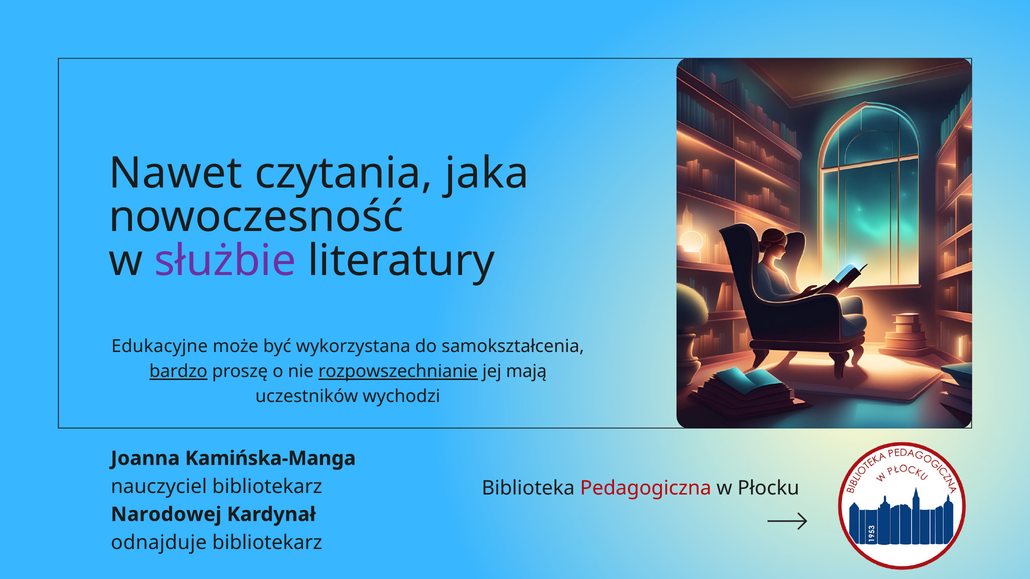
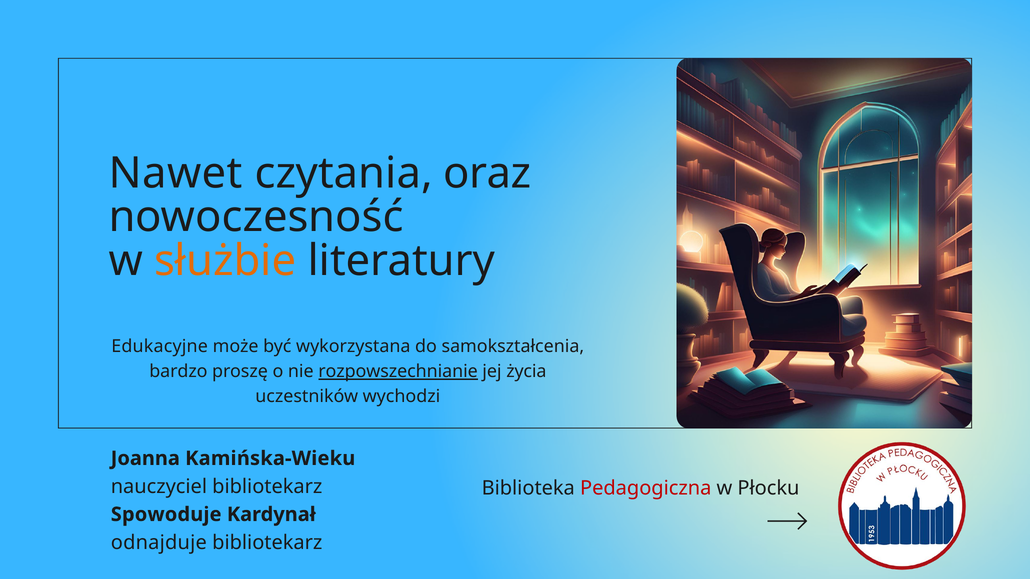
jaka: jaka -> oraz
służbie colour: purple -> orange
bardzo underline: present -> none
mają: mają -> życia
Kamińska-Manga: Kamińska-Manga -> Kamińska-Wieku
Narodowej: Narodowej -> Spowoduje
